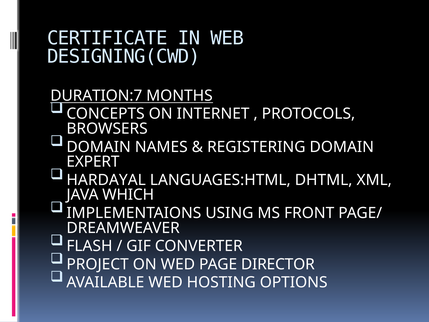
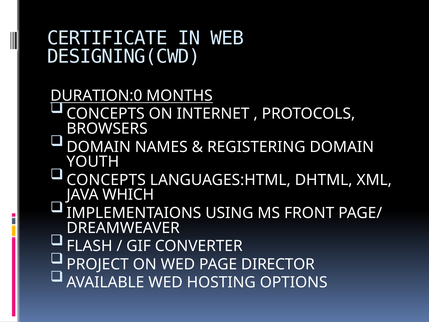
DURATION:7: DURATION:7 -> DURATION:0
EXPERT: EXPERT -> YOUTH
HARDAYAL at (106, 180): HARDAYAL -> CONCEPTS
